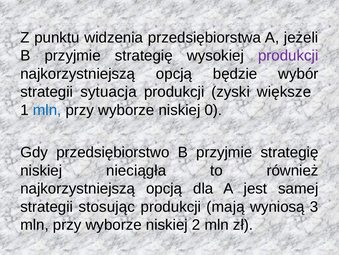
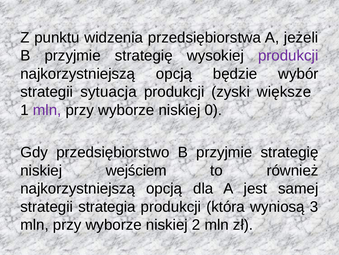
mln at (47, 110) colour: blue -> purple
nieciągła: nieciągła -> wejściem
stosując: stosując -> strategia
mają: mają -> która
